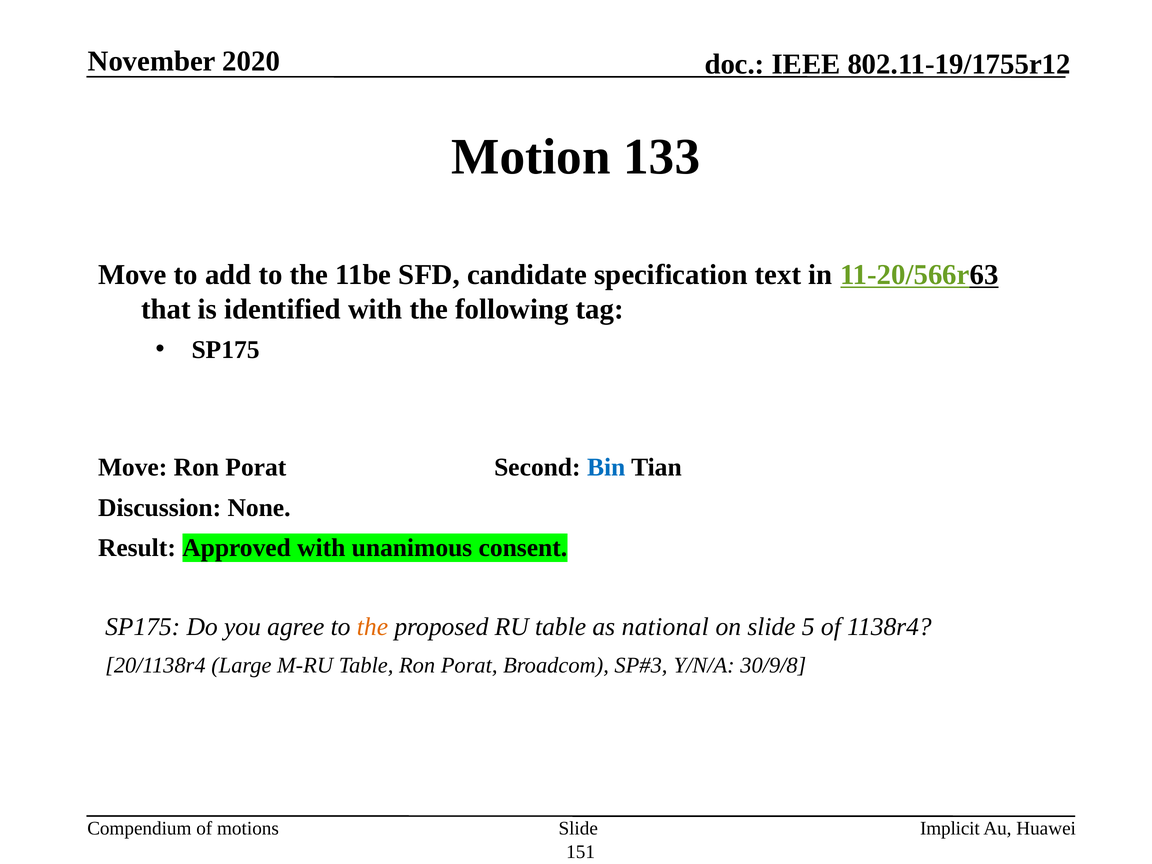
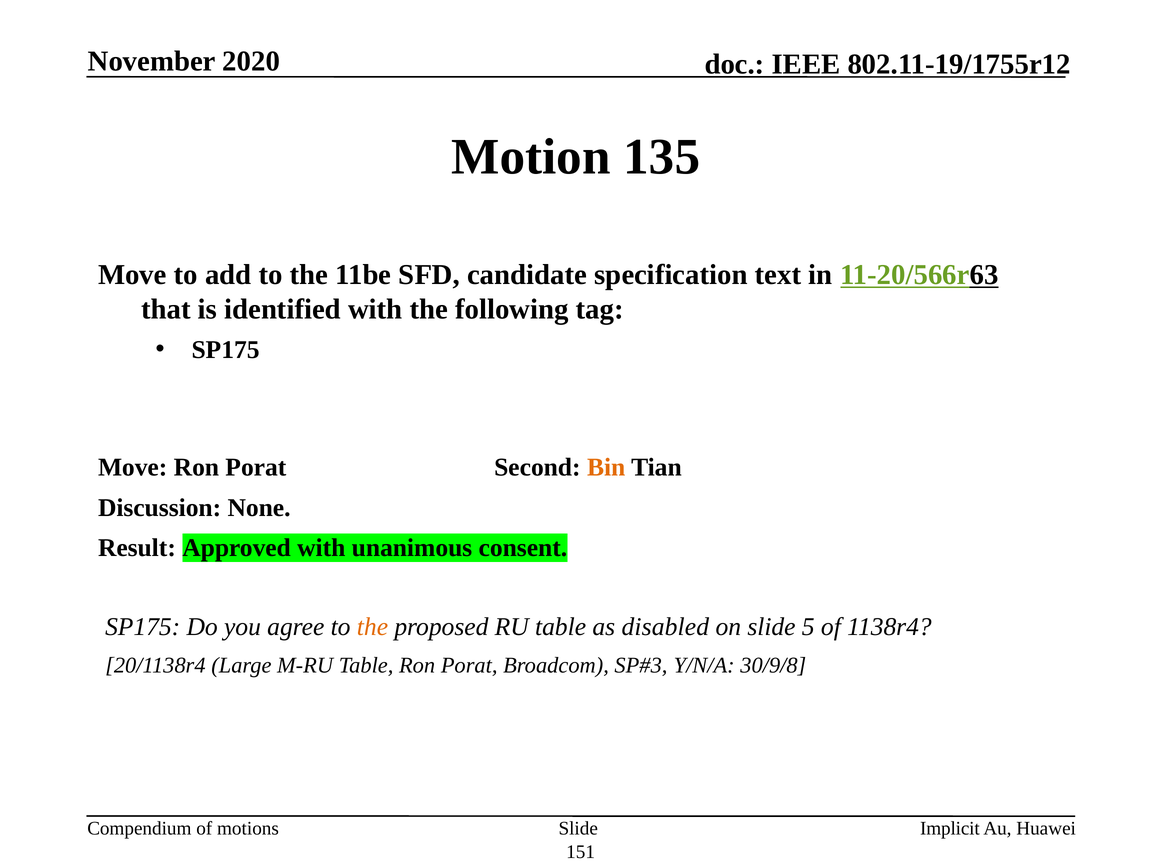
133: 133 -> 135
Bin colour: blue -> orange
national: national -> disabled
